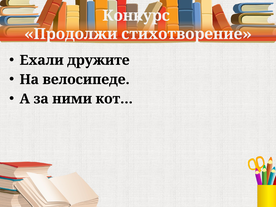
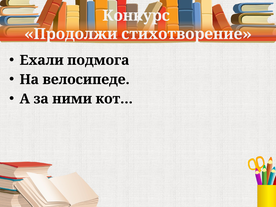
дружите: дружите -> подмога
